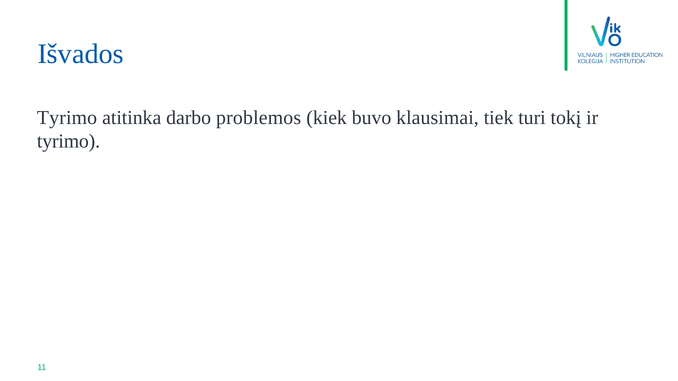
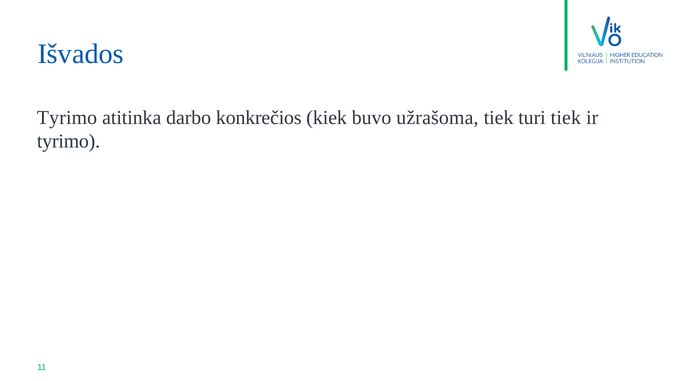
problemos: problemos -> konkrečios
klausimai: klausimai -> užrašoma
turi tokį: tokį -> tiek
